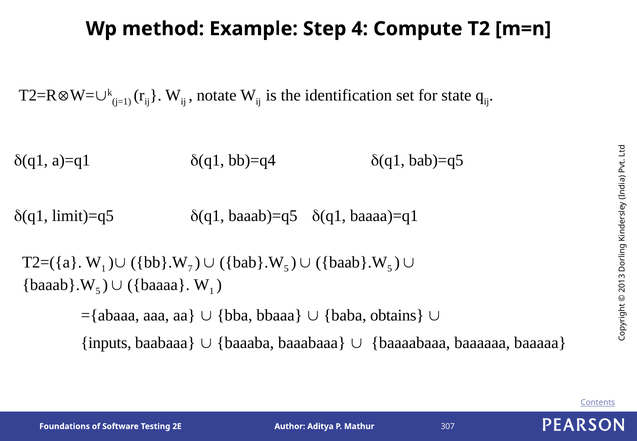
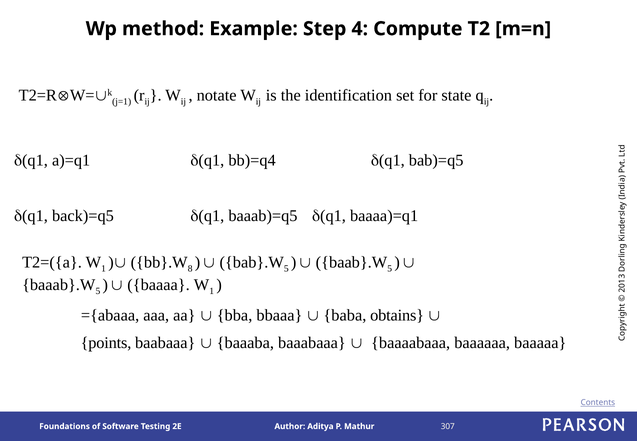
limit)=q5: limit)=q5 -> back)=q5
7: 7 -> 8
inputs: inputs -> points
